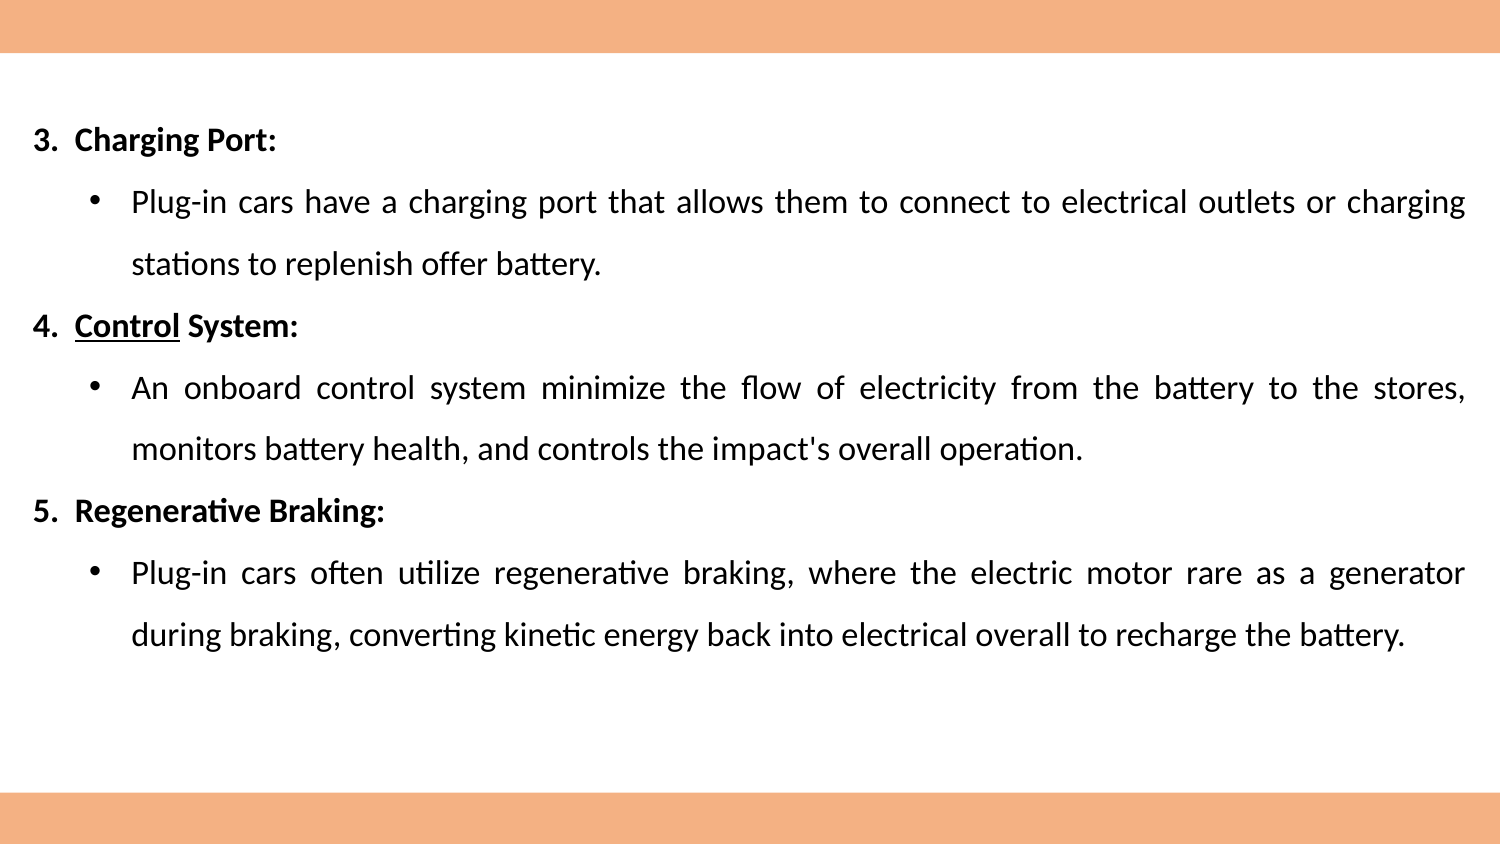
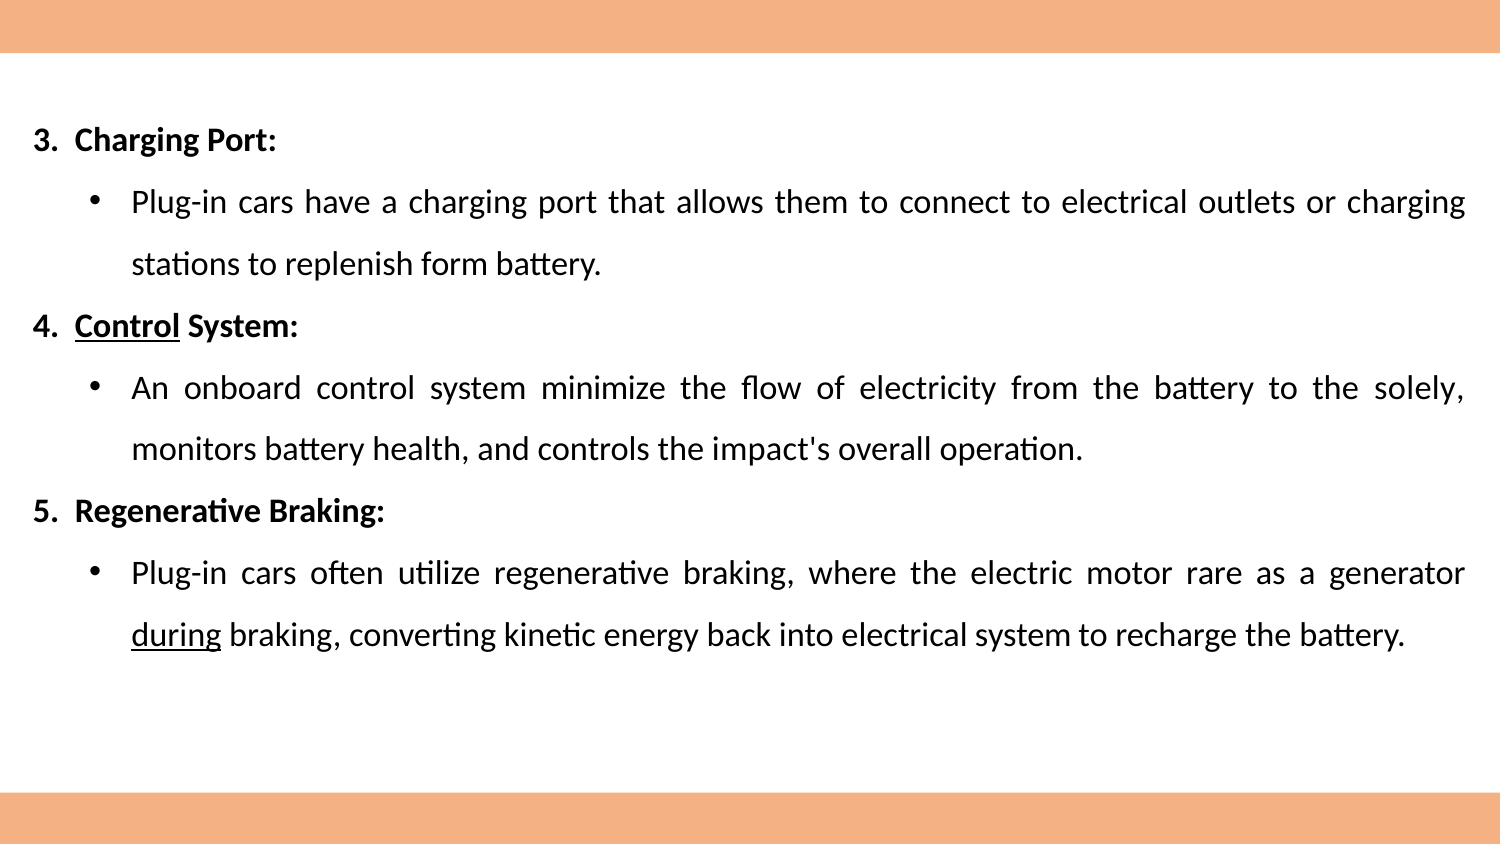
offer: offer -> form
stores: stores -> solely
during underline: none -> present
electrical overall: overall -> system
